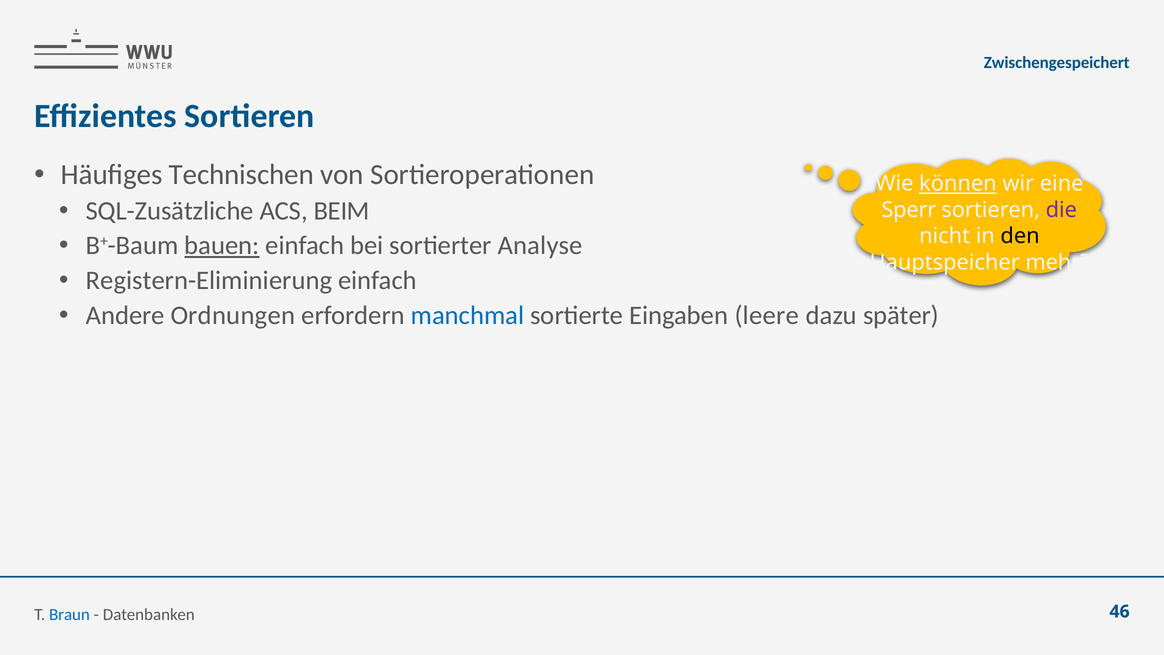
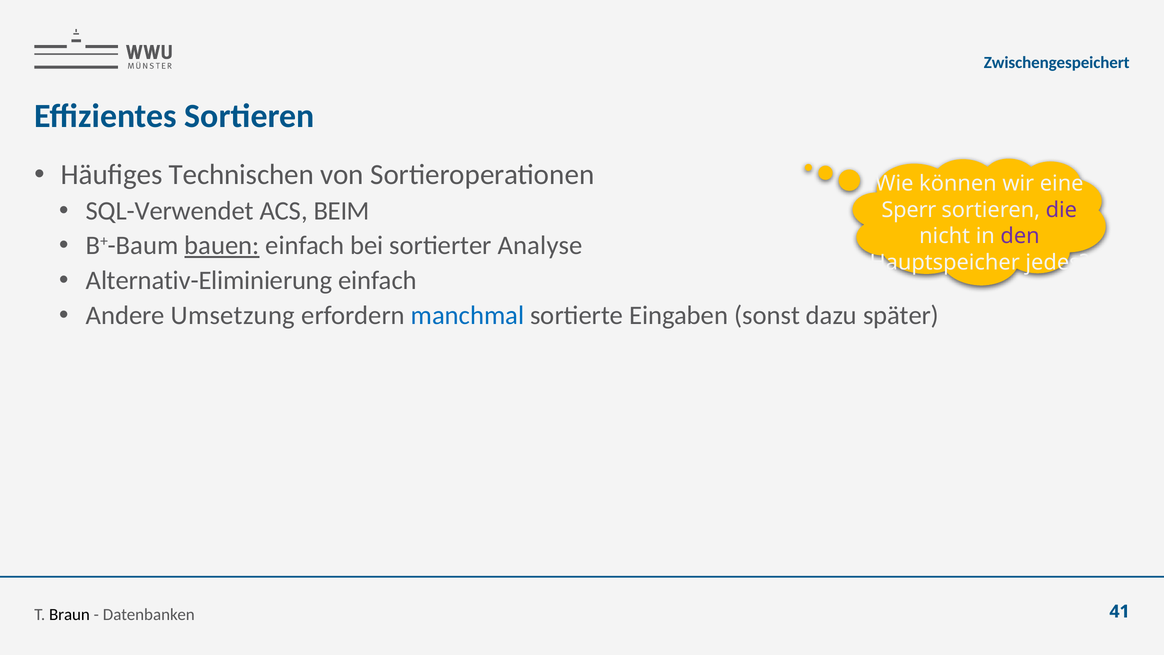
können underline: present -> none
SQL-Zusätzliche: SQL-Zusätzliche -> SQL-Verwendet
den colour: black -> purple
mehr: mehr -> jedes
Registern-Eliminierung: Registern-Eliminierung -> Alternativ-Eliminierung
Ordnungen: Ordnungen -> Umsetzung
leere: leere -> sonst
Braun colour: blue -> black
46: 46 -> 41
